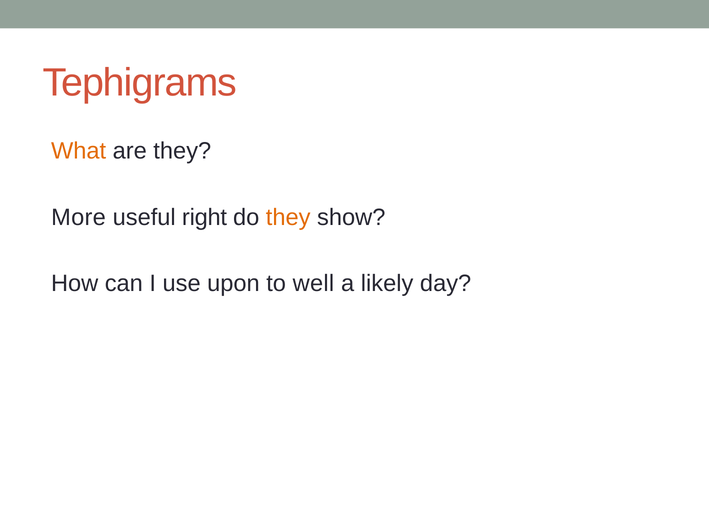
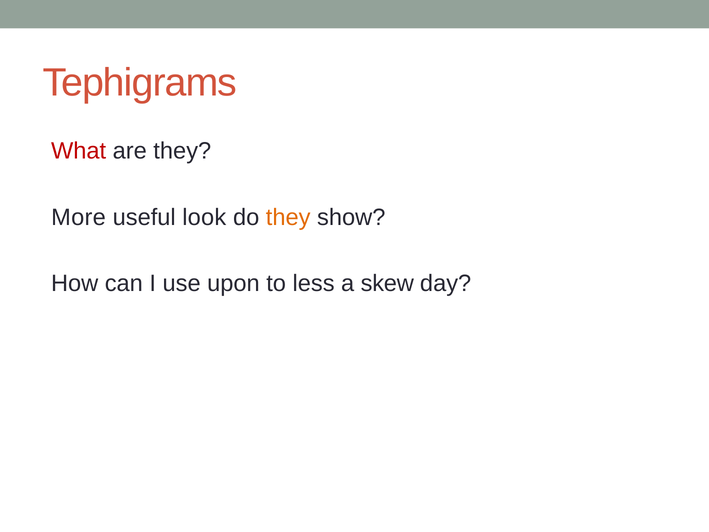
What colour: orange -> red
right: right -> look
well: well -> less
likely: likely -> skew
